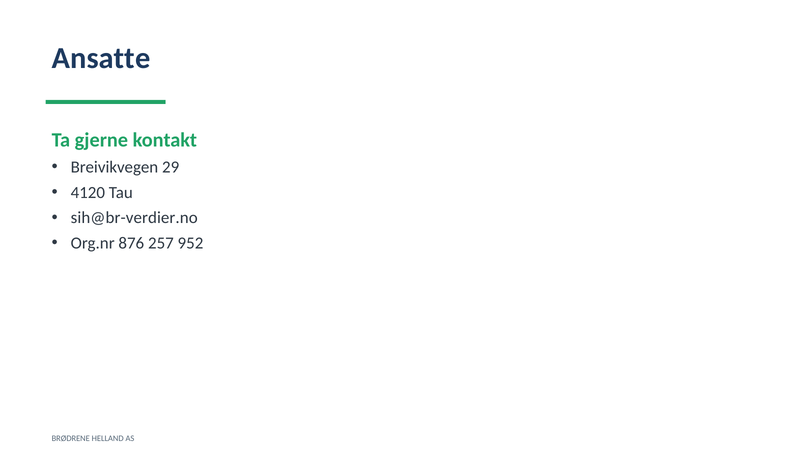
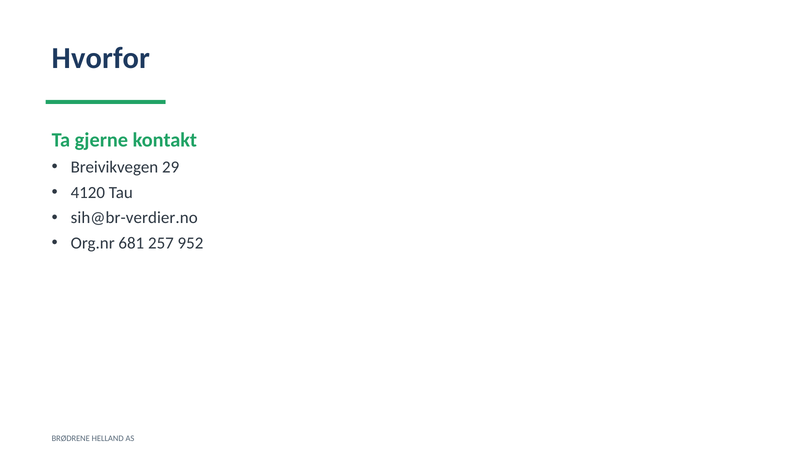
Ansatte: Ansatte -> Hvorfor
876: 876 -> 681
